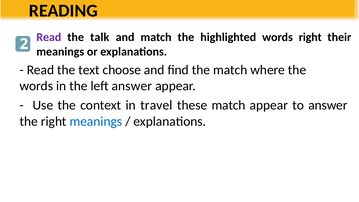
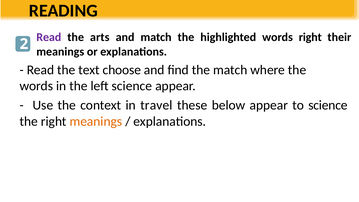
talk: talk -> arts
left answer: answer -> science
these match: match -> below
to answer: answer -> science
meanings at (96, 121) colour: blue -> orange
